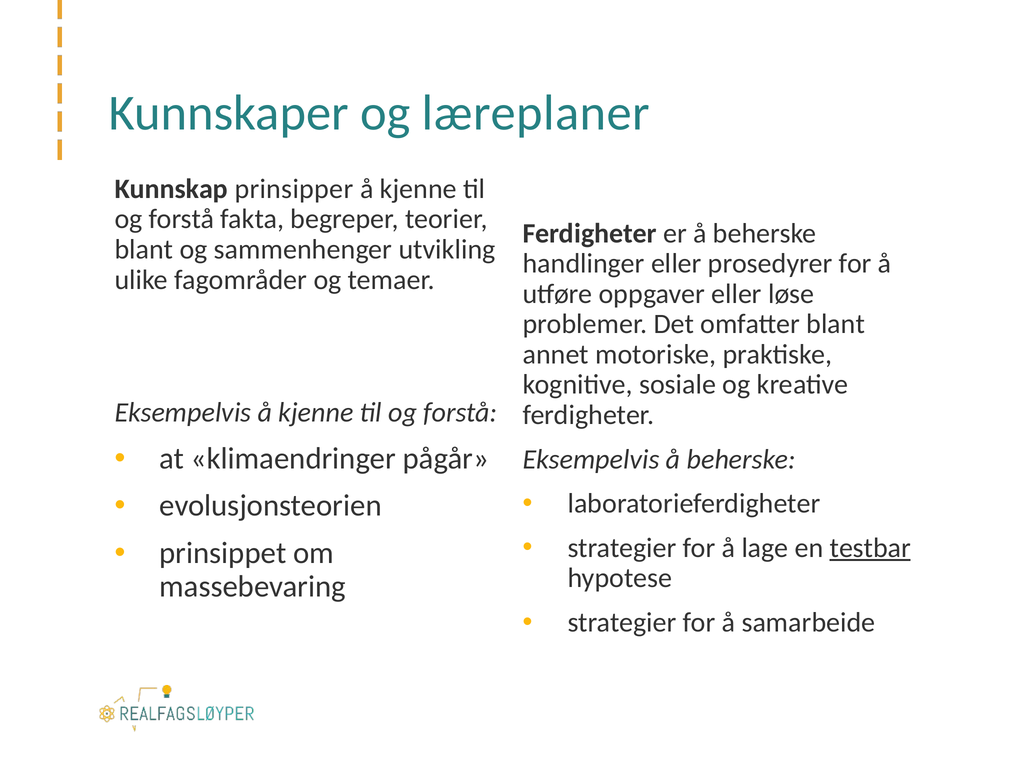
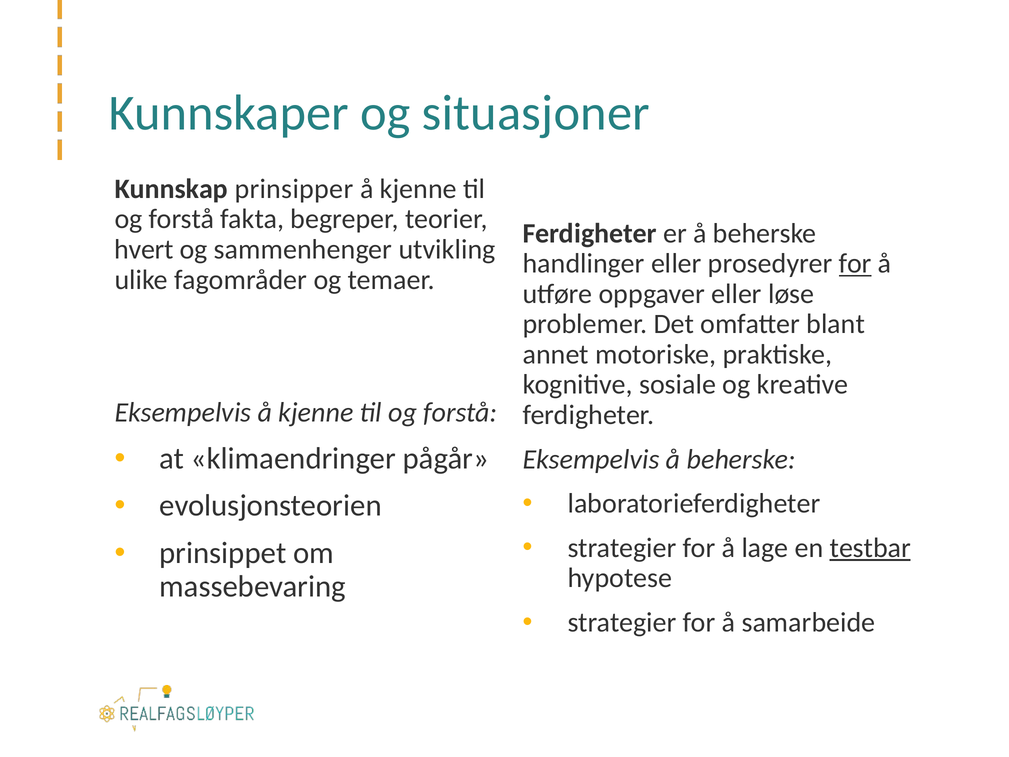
læreplaner: læreplaner -> situasjoner
blant at (144, 249): blant -> hvert
for at (855, 263) underline: none -> present
